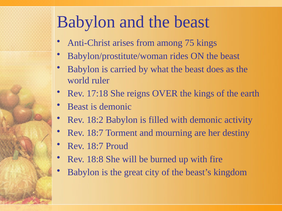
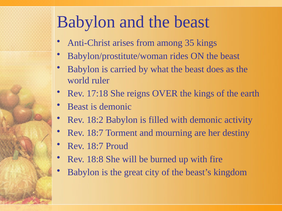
75: 75 -> 35
